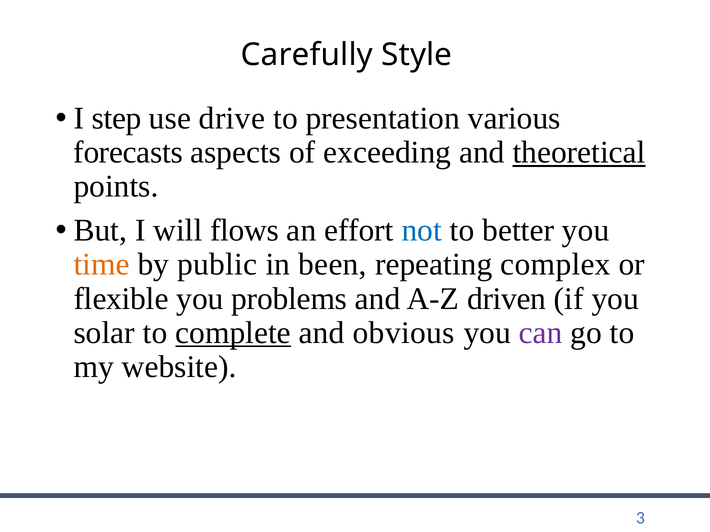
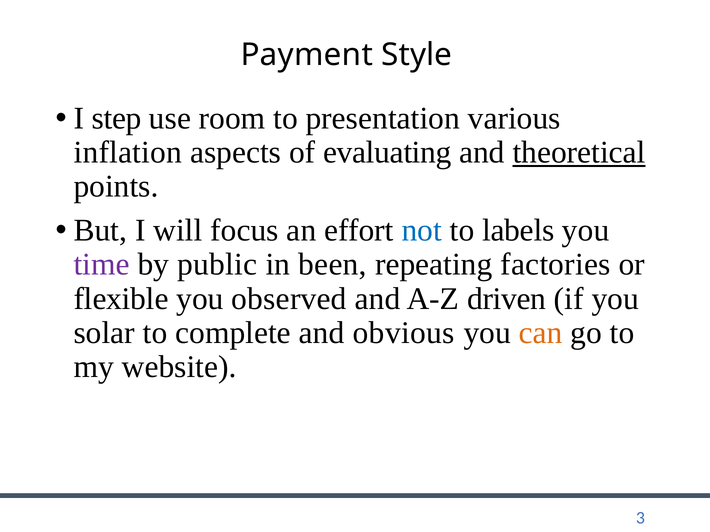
Carefully: Carefully -> Payment
drive: drive -> room
forecasts: forecasts -> inflation
exceeding: exceeding -> evaluating
flows: flows -> focus
better: better -> labels
time colour: orange -> purple
complex: complex -> factories
problems: problems -> observed
complete underline: present -> none
can colour: purple -> orange
